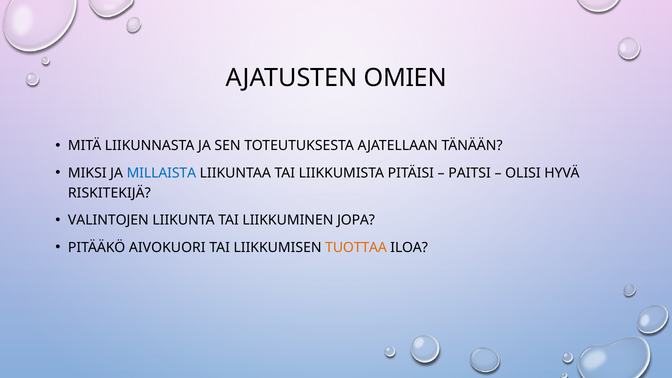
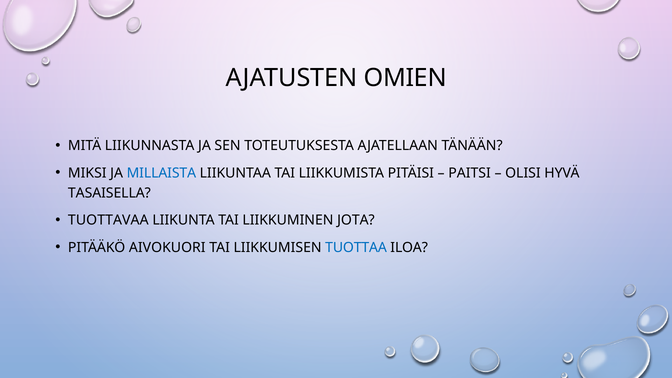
RISKITEKIJÄ: RISKITEKIJÄ -> TASAISELLA
VALINTOJEN: VALINTOJEN -> TUOTTAVAA
JOPA: JOPA -> JOTA
TUOTTAA colour: orange -> blue
